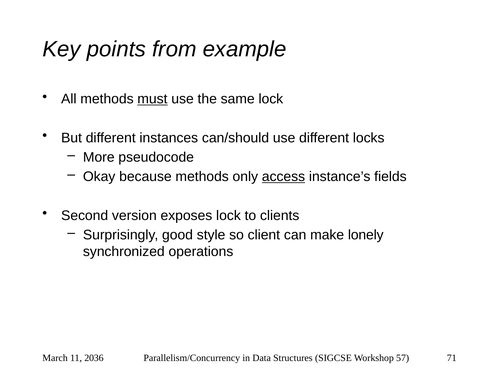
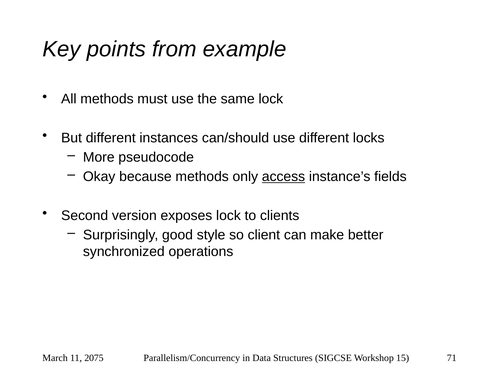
must underline: present -> none
lonely: lonely -> better
2036: 2036 -> 2075
57: 57 -> 15
